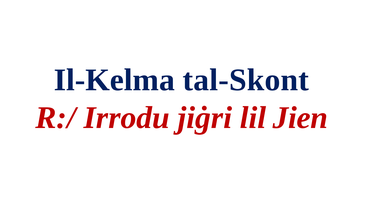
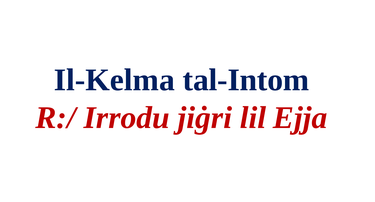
tal-Skont: tal-Skont -> tal-Intom
Jien: Jien -> Ejja
